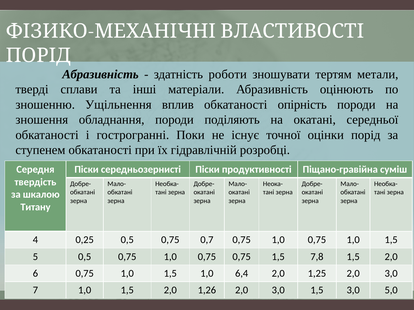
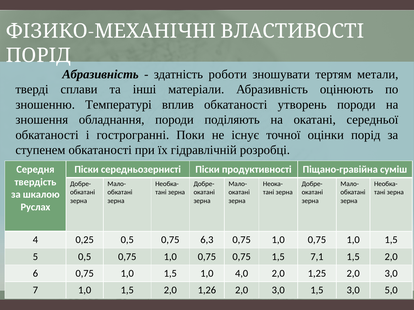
Ущільнення: Ущільнення -> Температурі
опірність: опірність -> утворень
Титану: Титану -> Руслах
0,7: 0,7 -> 6,3
7,8: 7,8 -> 7,1
6,4: 6,4 -> 4,0
